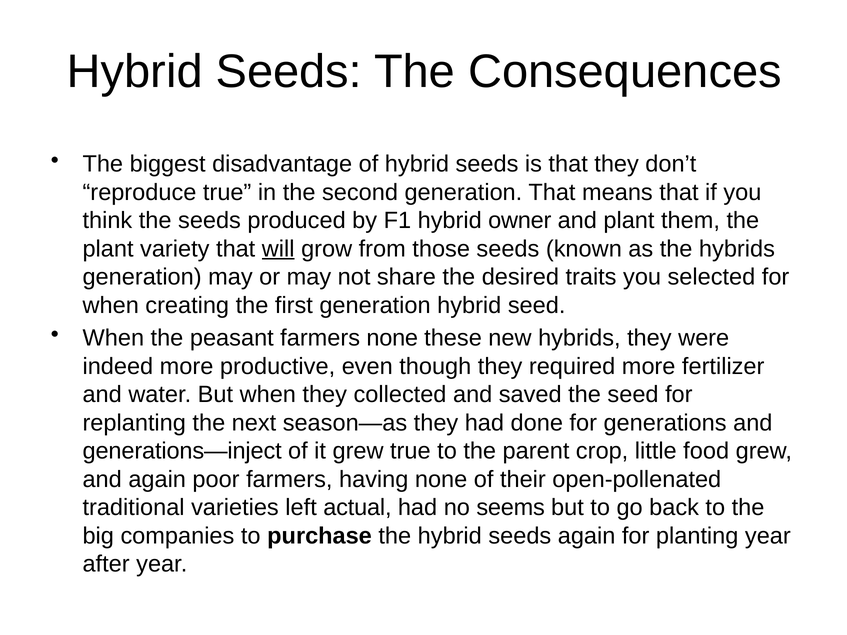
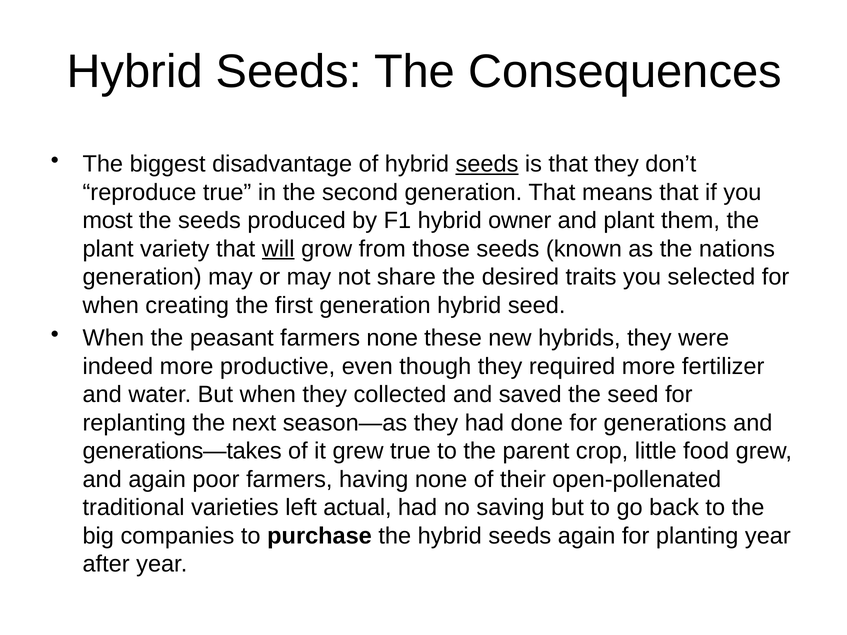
seeds at (487, 164) underline: none -> present
think: think -> most
the hybrids: hybrids -> nations
generations—inject: generations—inject -> generations—takes
seems: seems -> saving
